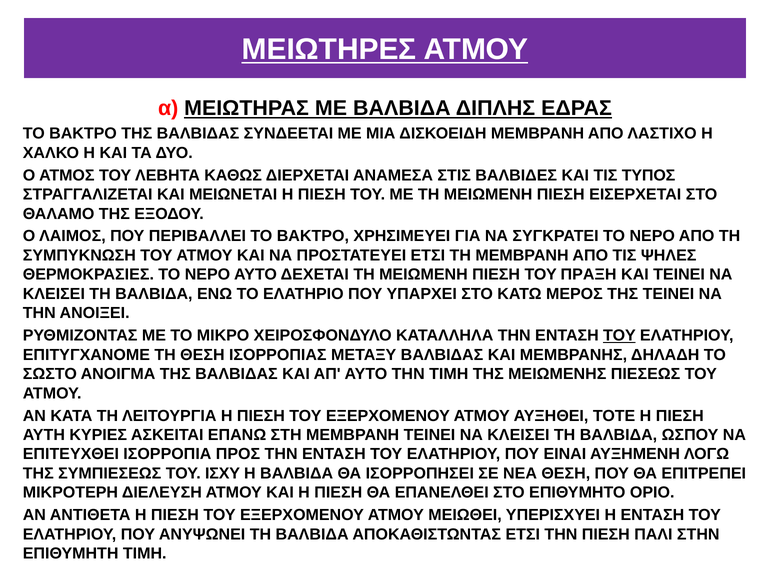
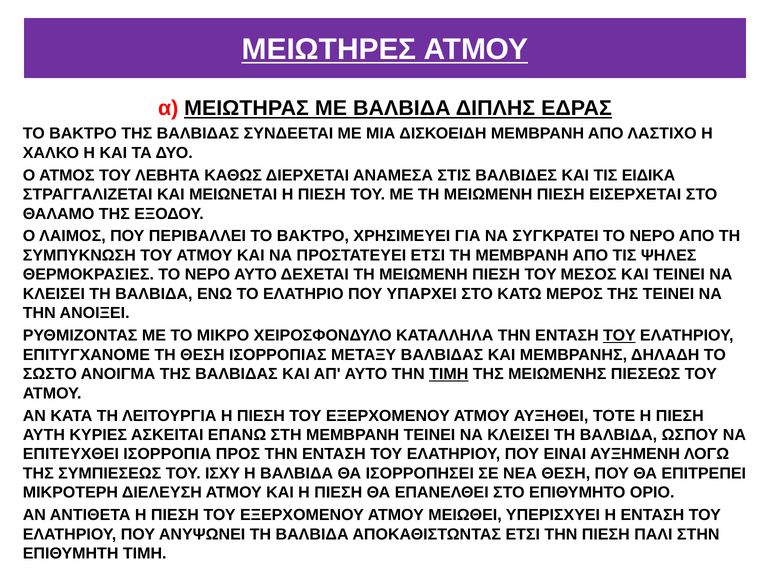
ΤΥΠΟΣ: ΤΥΠΟΣ -> ΕΙΔΙΚΑ
ΠΡΑΞΗ: ΠΡΑΞΗ -> ΜΕΣΟΣ
ΤΙΜΗ at (449, 374) underline: none -> present
